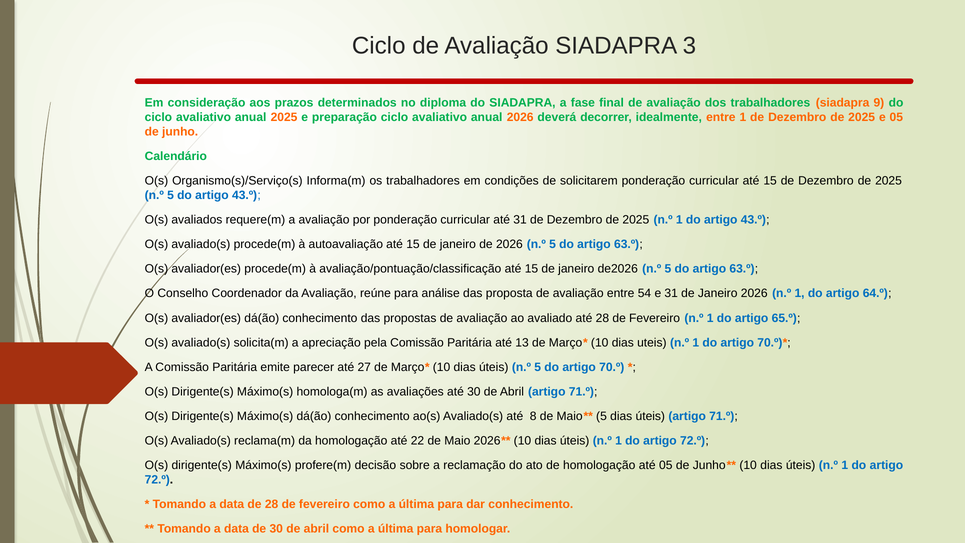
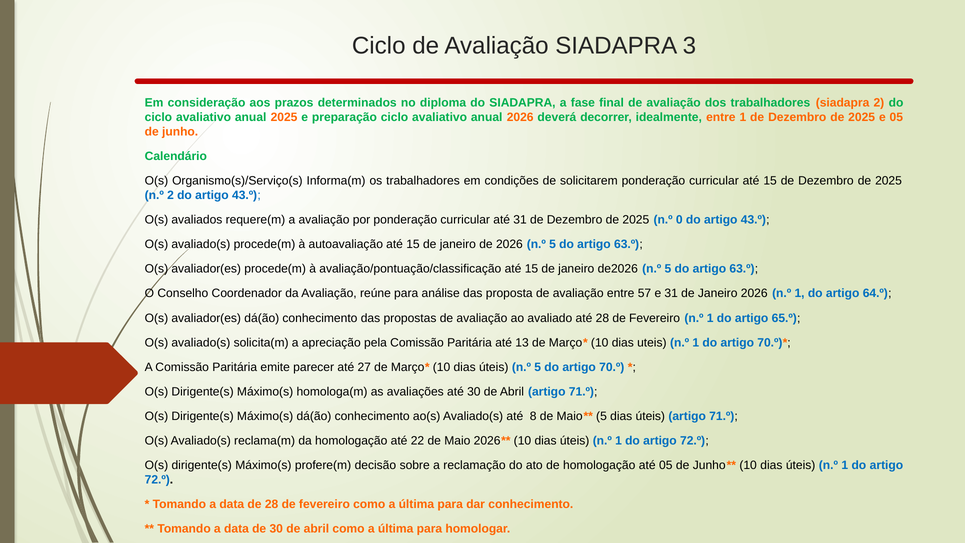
siadapra 9: 9 -> 2
5 at (170, 195): 5 -> 2
2025 n.º 1: 1 -> 0
54: 54 -> 57
